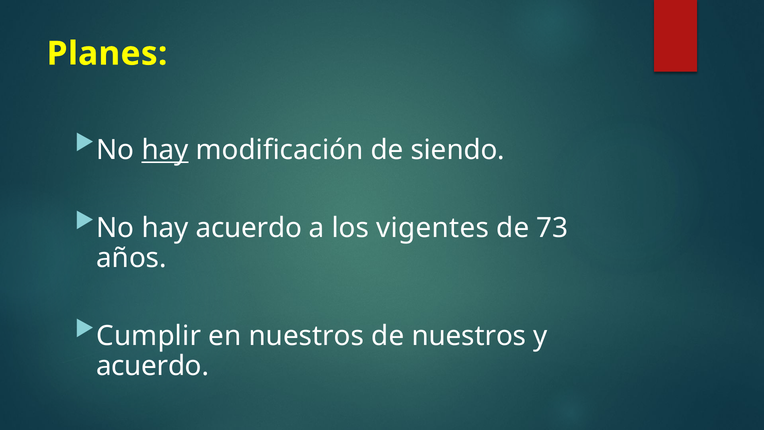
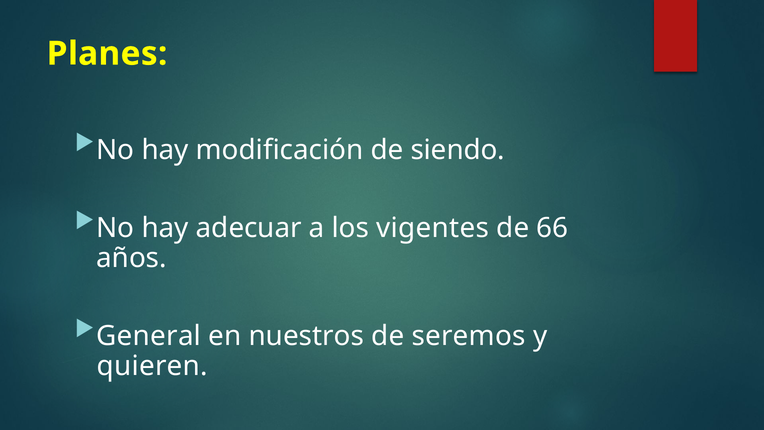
hay at (165, 150) underline: present -> none
hay acuerdo: acuerdo -> adecuar
73: 73 -> 66
Cumplir: Cumplir -> General
de nuestros: nuestros -> seremos
acuerdo at (152, 366): acuerdo -> quieren
